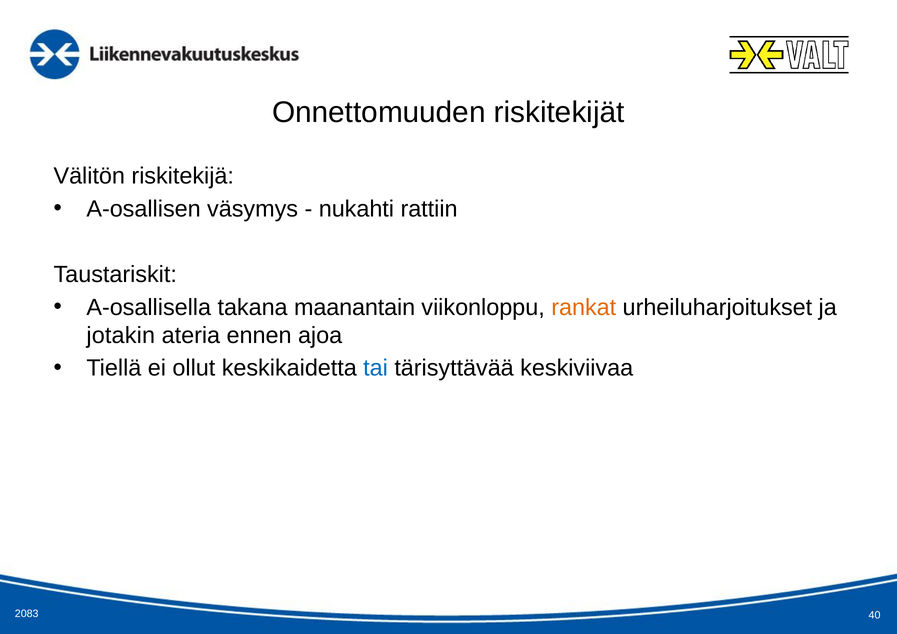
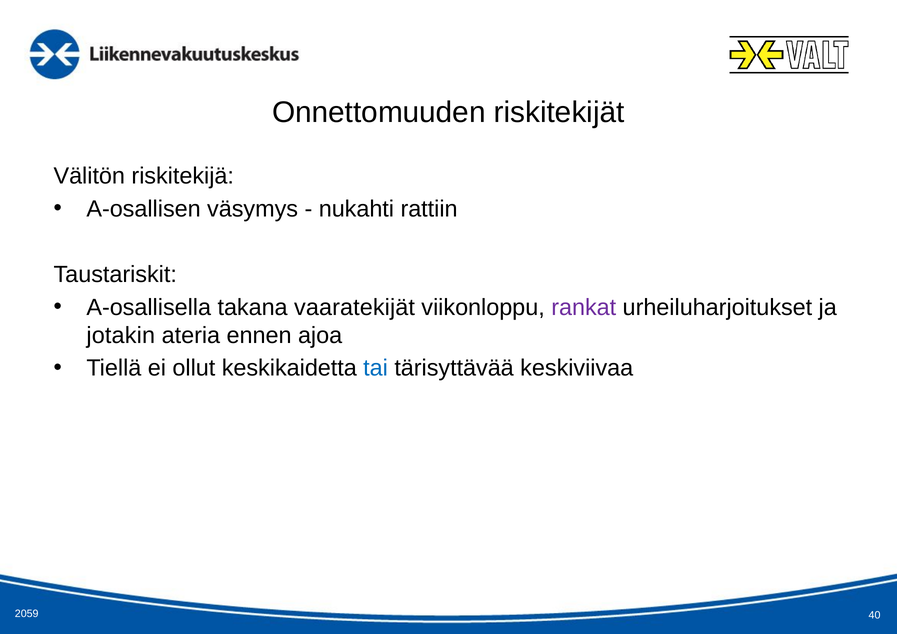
maanantain: maanantain -> vaaratekijät
rankat colour: orange -> purple
2083: 2083 -> 2059
